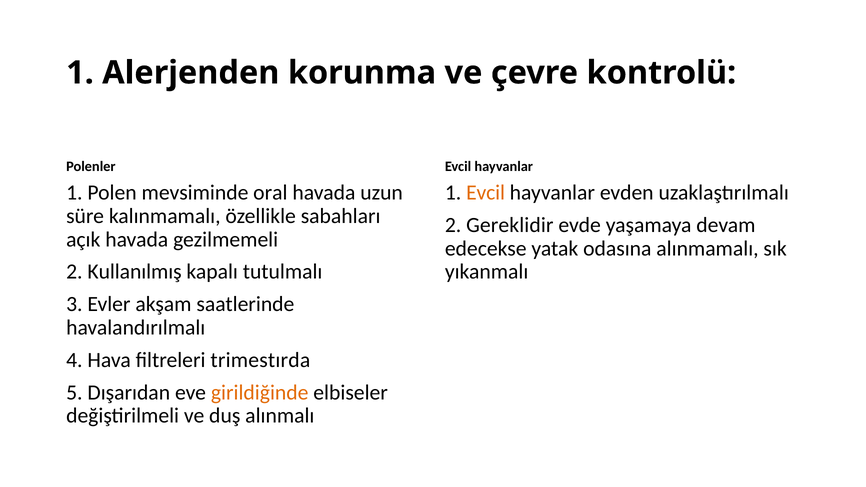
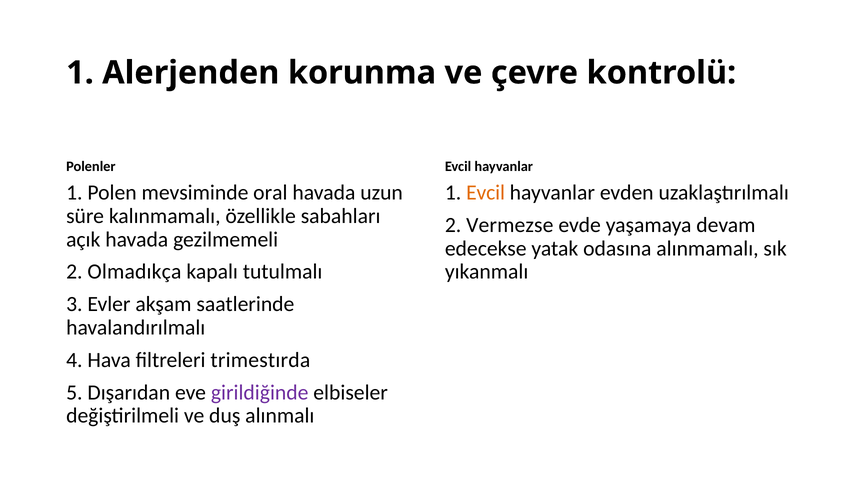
Gereklidir: Gereklidir -> Vermezse
Kullanılmış: Kullanılmış -> Olmadıkça
girildiğinde colour: orange -> purple
